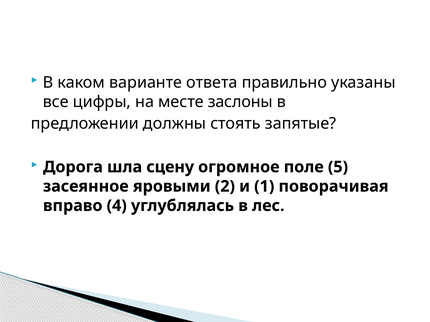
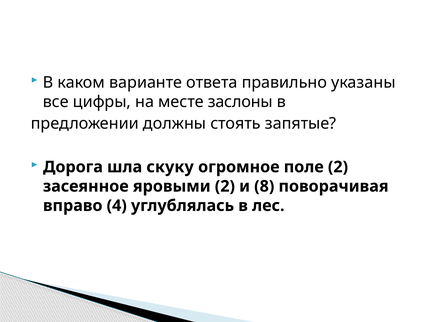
сцену: сцену -> скуку
поле 5: 5 -> 2
1: 1 -> 8
